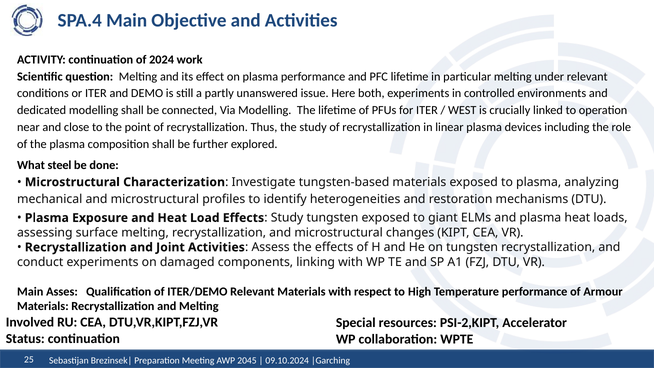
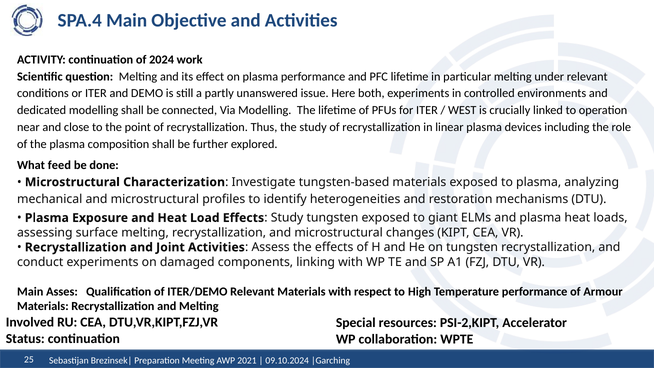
steel: steel -> feed
2045: 2045 -> 2021
